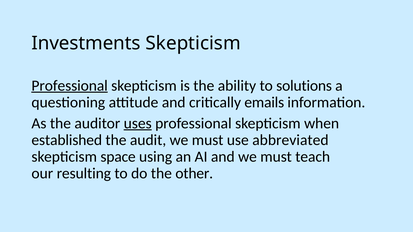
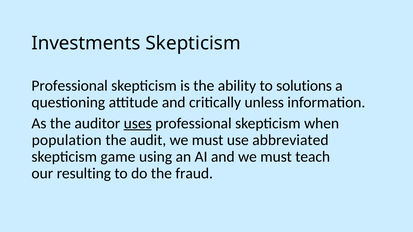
Professional at (70, 86) underline: present -> none
emails: emails -> unless
established: established -> population
space: space -> game
other: other -> fraud
